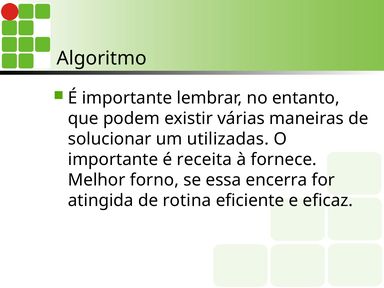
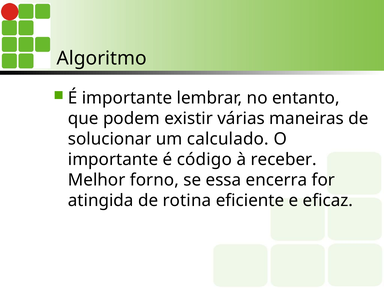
utilizadas: utilizadas -> calculado
receita: receita -> código
fornece: fornece -> receber
